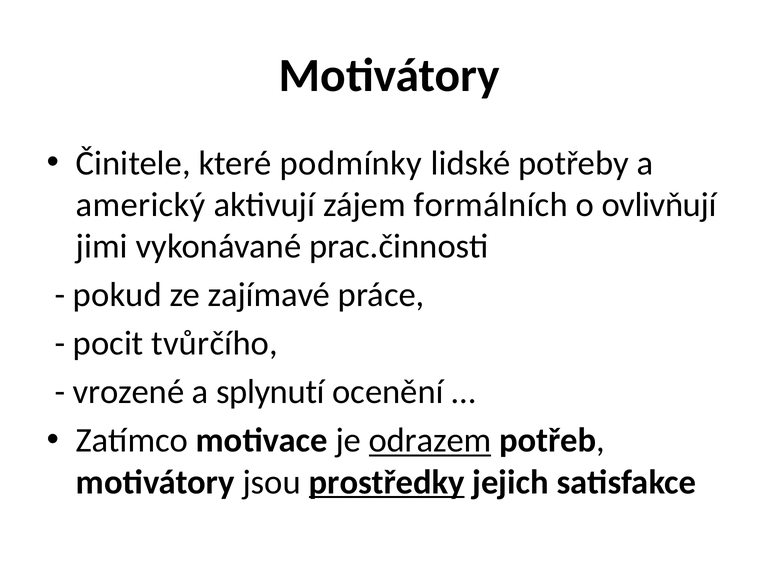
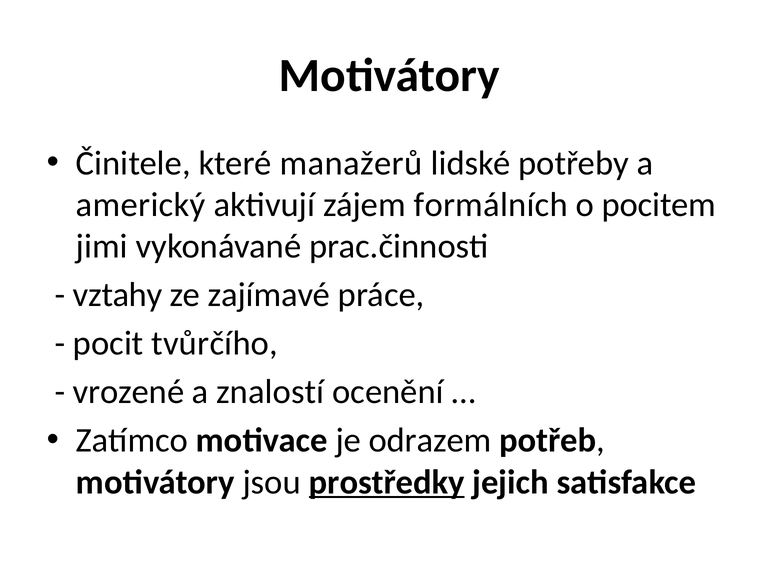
podmínky: podmínky -> manažerů
ovlivňují: ovlivňují -> pocitem
pokud: pokud -> vztahy
splynutí: splynutí -> znalostí
odrazem underline: present -> none
